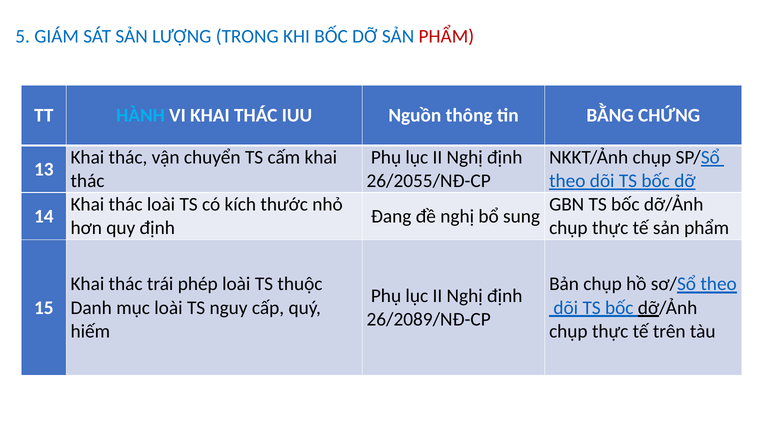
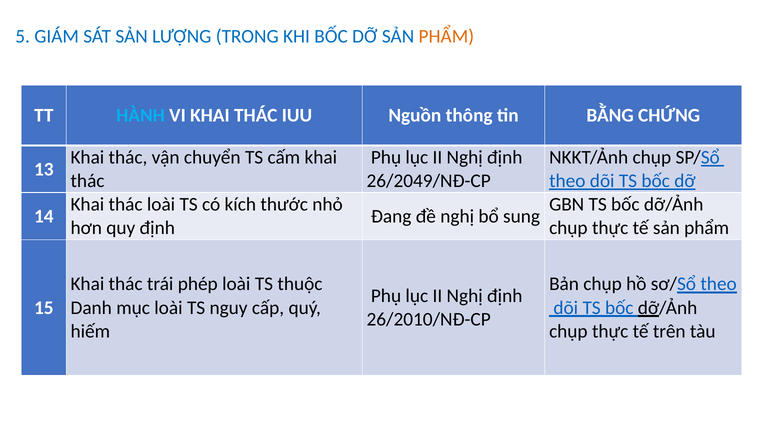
PHẨM at (446, 36) colour: red -> orange
26/2055/NĐ-CP: 26/2055/NĐ-CP -> 26/2049/NĐ-CP
26/2089/NĐ-CP: 26/2089/NĐ-CP -> 26/2010/NĐ-CP
